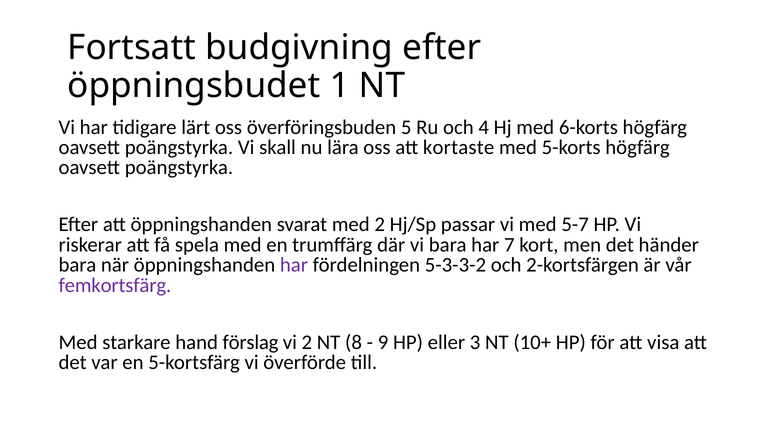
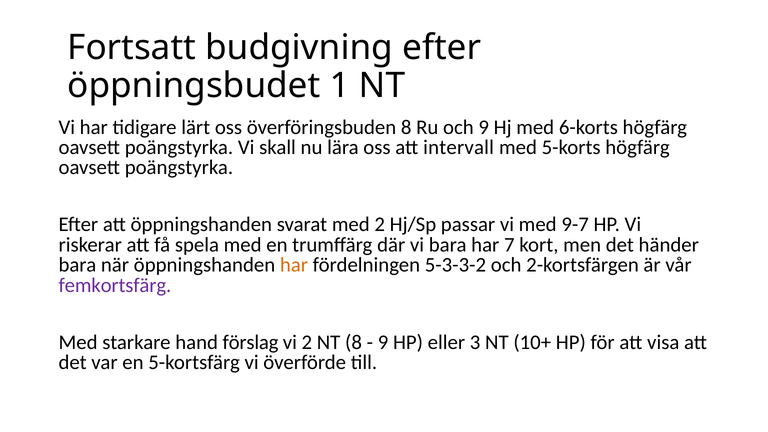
överföringsbuden 5: 5 -> 8
och 4: 4 -> 9
kortaste: kortaste -> intervall
5-7: 5-7 -> 9-7
har at (294, 265) colour: purple -> orange
